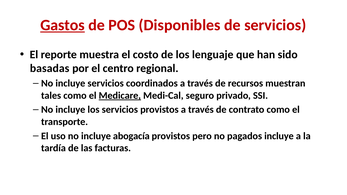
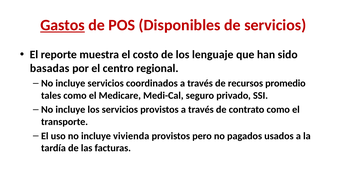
muestran: muestran -> promedio
Medicare underline: present -> none
abogacía: abogacía -> vivienda
pagados incluye: incluye -> usados
